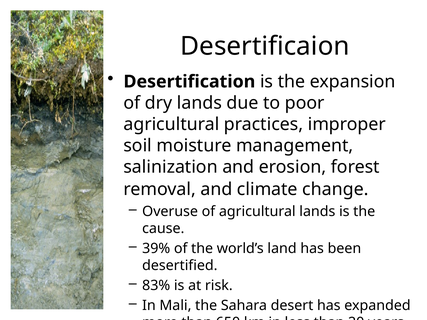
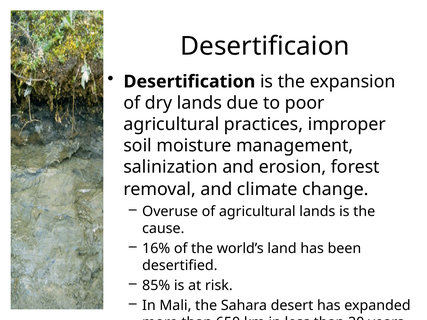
39%: 39% -> 16%
83%: 83% -> 85%
